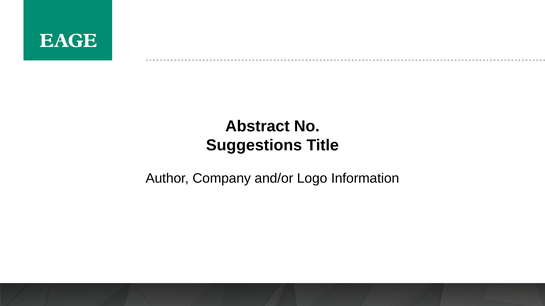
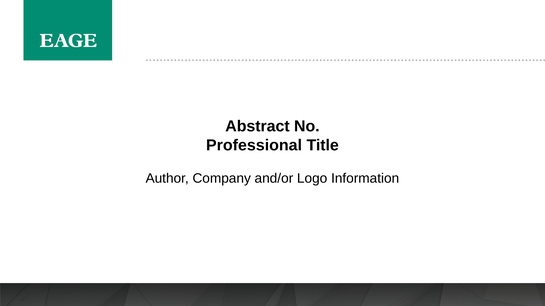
Suggestions: Suggestions -> Professional
